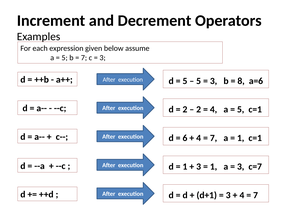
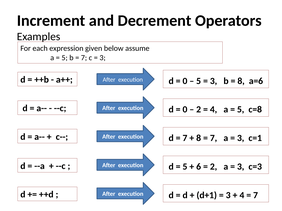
5 at (185, 81): 5 -> 0
2 at (185, 110): 2 -> 0
5 c=1: c=1 -> c=8
6 at (185, 138): 6 -> 7
4 at (199, 138): 4 -> 8
1 at (241, 138): 1 -> 3
1 at (185, 167): 1 -> 5
3 at (199, 167): 3 -> 6
1 at (214, 167): 1 -> 2
c=7: c=7 -> c=3
